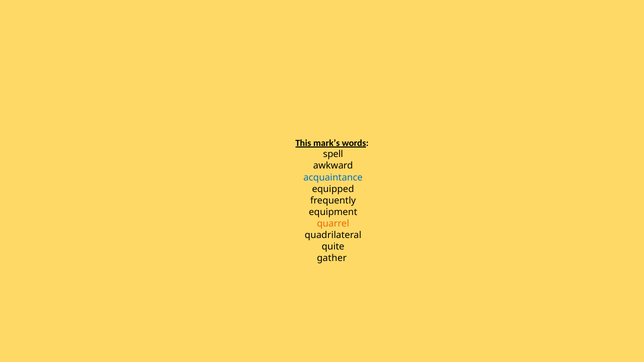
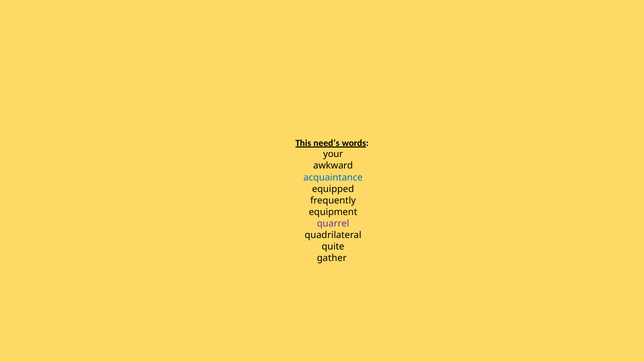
mark’s: mark’s -> need’s
spell: spell -> your
quarrel colour: orange -> purple
